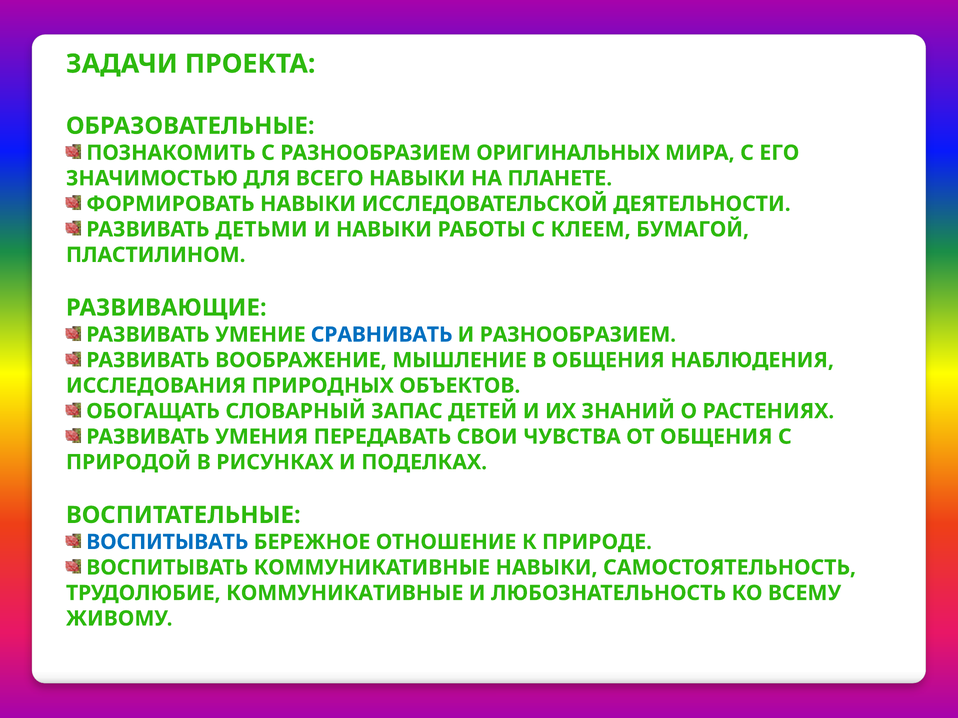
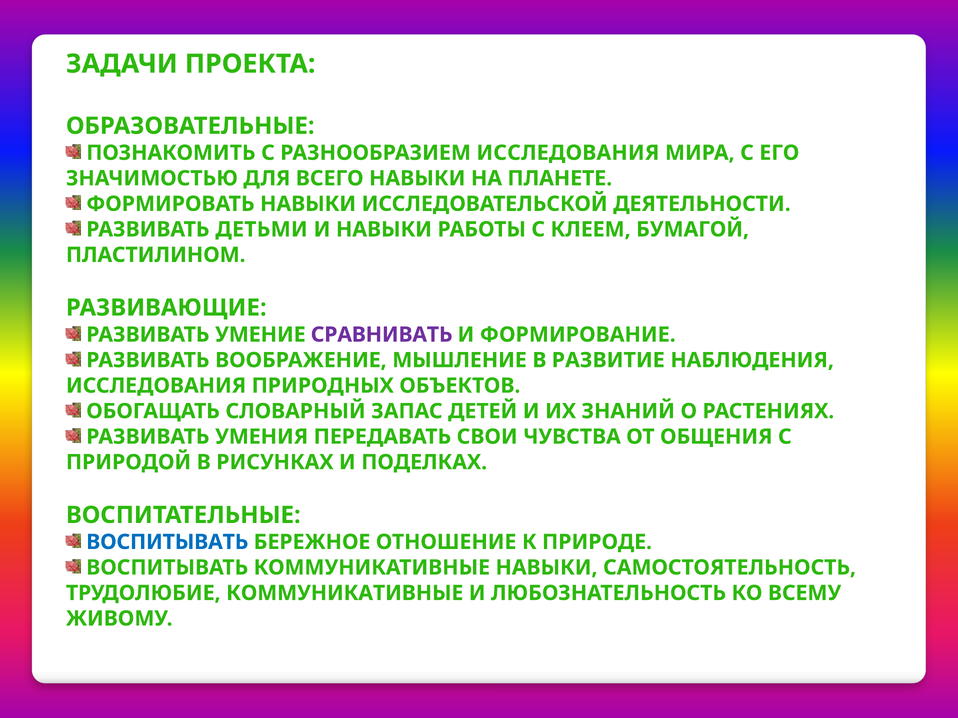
РАЗНООБРАЗИЕМ ОРИГИНАЛЬНЫХ: ОРИГИНАЛЬНЫХ -> ИССЛЕДОВАНИЯ
СРАВНИВАТЬ colour: blue -> purple
И РАЗНООБРАЗИЕМ: РАЗНООБРАЗИЕМ -> ФОРМИРОВАНИЕ
В ОБЩЕНИЯ: ОБЩЕНИЯ -> РАЗВИТИЕ
